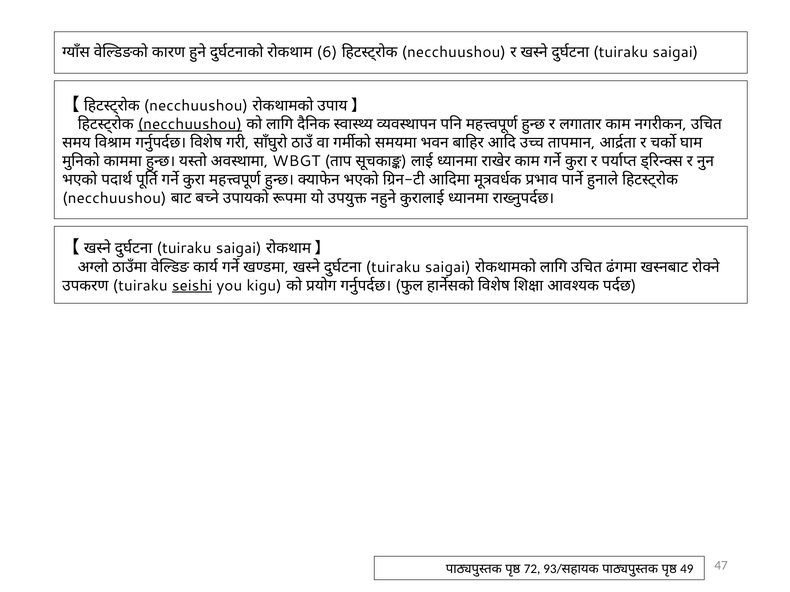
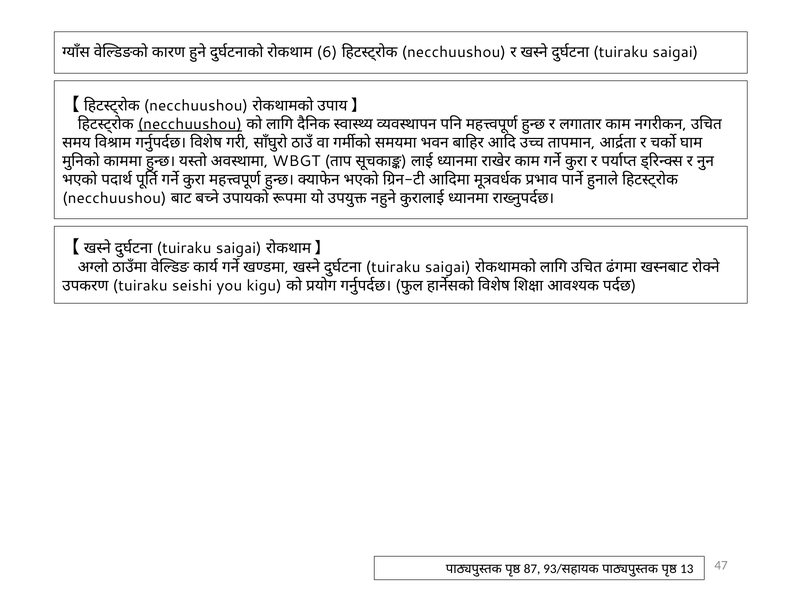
seishi underline: present -> none
72: 72 -> 87
49: 49 -> 13
